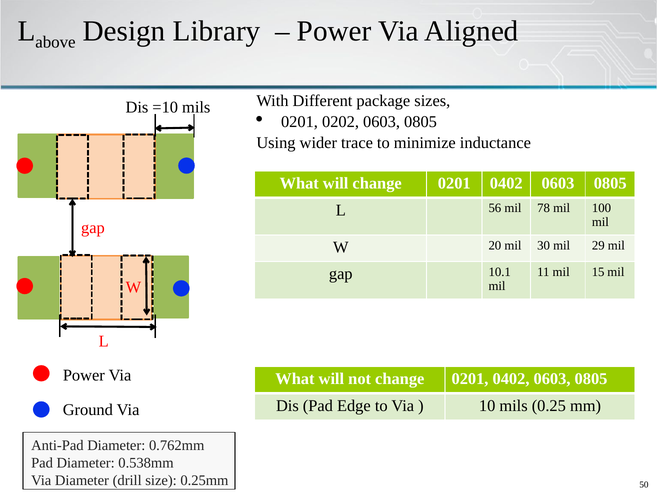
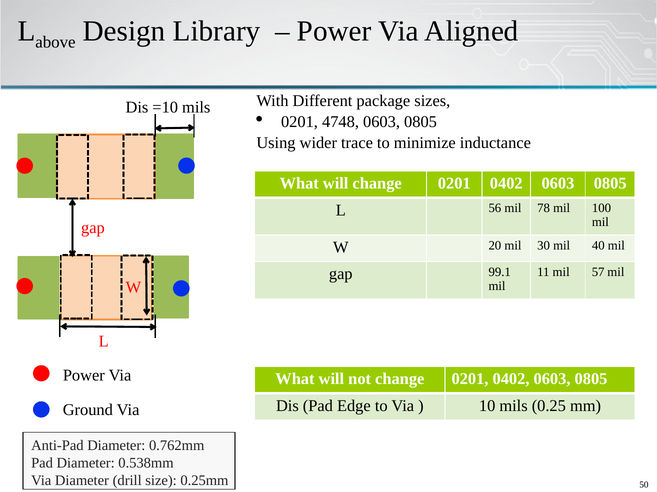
0202: 0202 -> 4748
29: 29 -> 40
15: 15 -> 57
10.1: 10.1 -> 99.1
